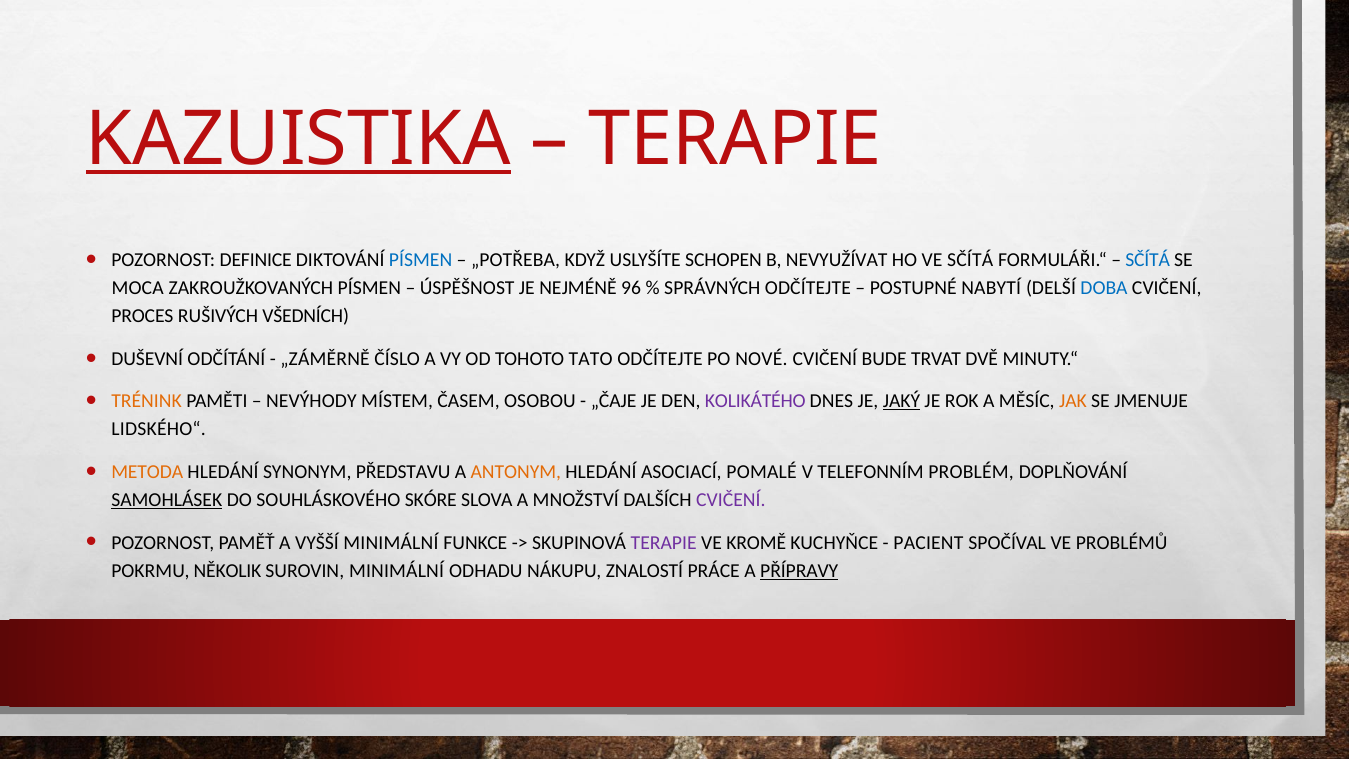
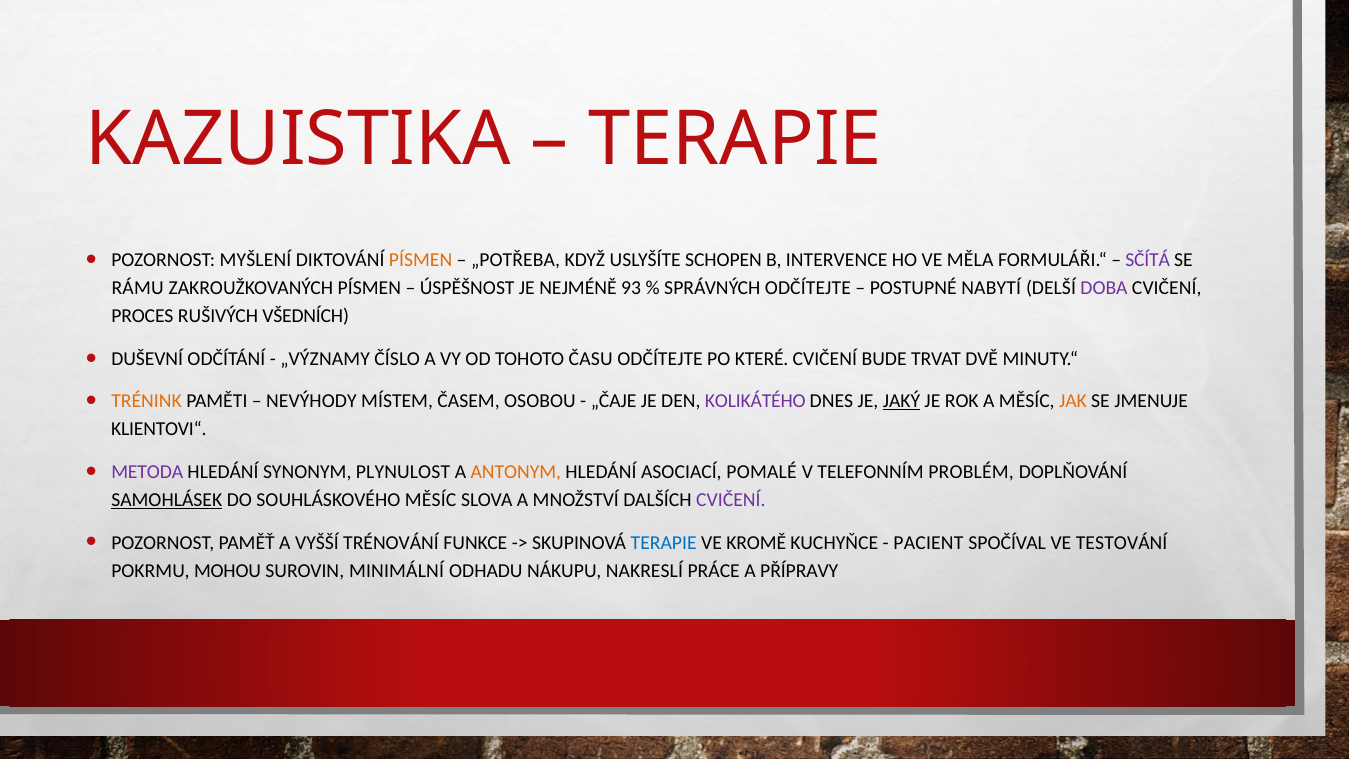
KAZUISTIKA underline: present -> none
DEFINICE: DEFINICE -> MYŠLENÍ
PÍSMEN at (421, 260) colour: blue -> orange
NEVYUŽÍVAT: NEVYUŽÍVAT -> INTERVENCE
VE SČÍTÁ: SČÍTÁ -> MĚLA
SČÍTÁ at (1148, 260) colour: blue -> purple
MOCA: MOCA -> RÁMU
96: 96 -> 93
DOBA colour: blue -> purple
„ZÁMĚRNĚ: „ZÁMĚRNĚ -> „VÝZNAMY
TATO: TATO -> ČASU
NOVÉ: NOVÉ -> KTERÉ
LIDSKÉHO“: LIDSKÉHO“ -> KLIENTOVI“
METODA colour: orange -> purple
PŘEDSTAVU: PŘEDSTAVU -> PLYNULOST
SOUHLÁSKOVÉHO SKÓRE: SKÓRE -> MĚSÍC
VYŠŠÍ MINIMÁLNÍ: MINIMÁLNÍ -> TRÉNOVÁNÍ
TERAPIE at (664, 542) colour: purple -> blue
PROBLÉMŮ: PROBLÉMŮ -> TESTOVÁNÍ
NĚKOLIK: NĚKOLIK -> MOHOU
ZNALOSTÍ: ZNALOSTÍ -> NAKRESLÍ
PŘÍPRAVY underline: present -> none
